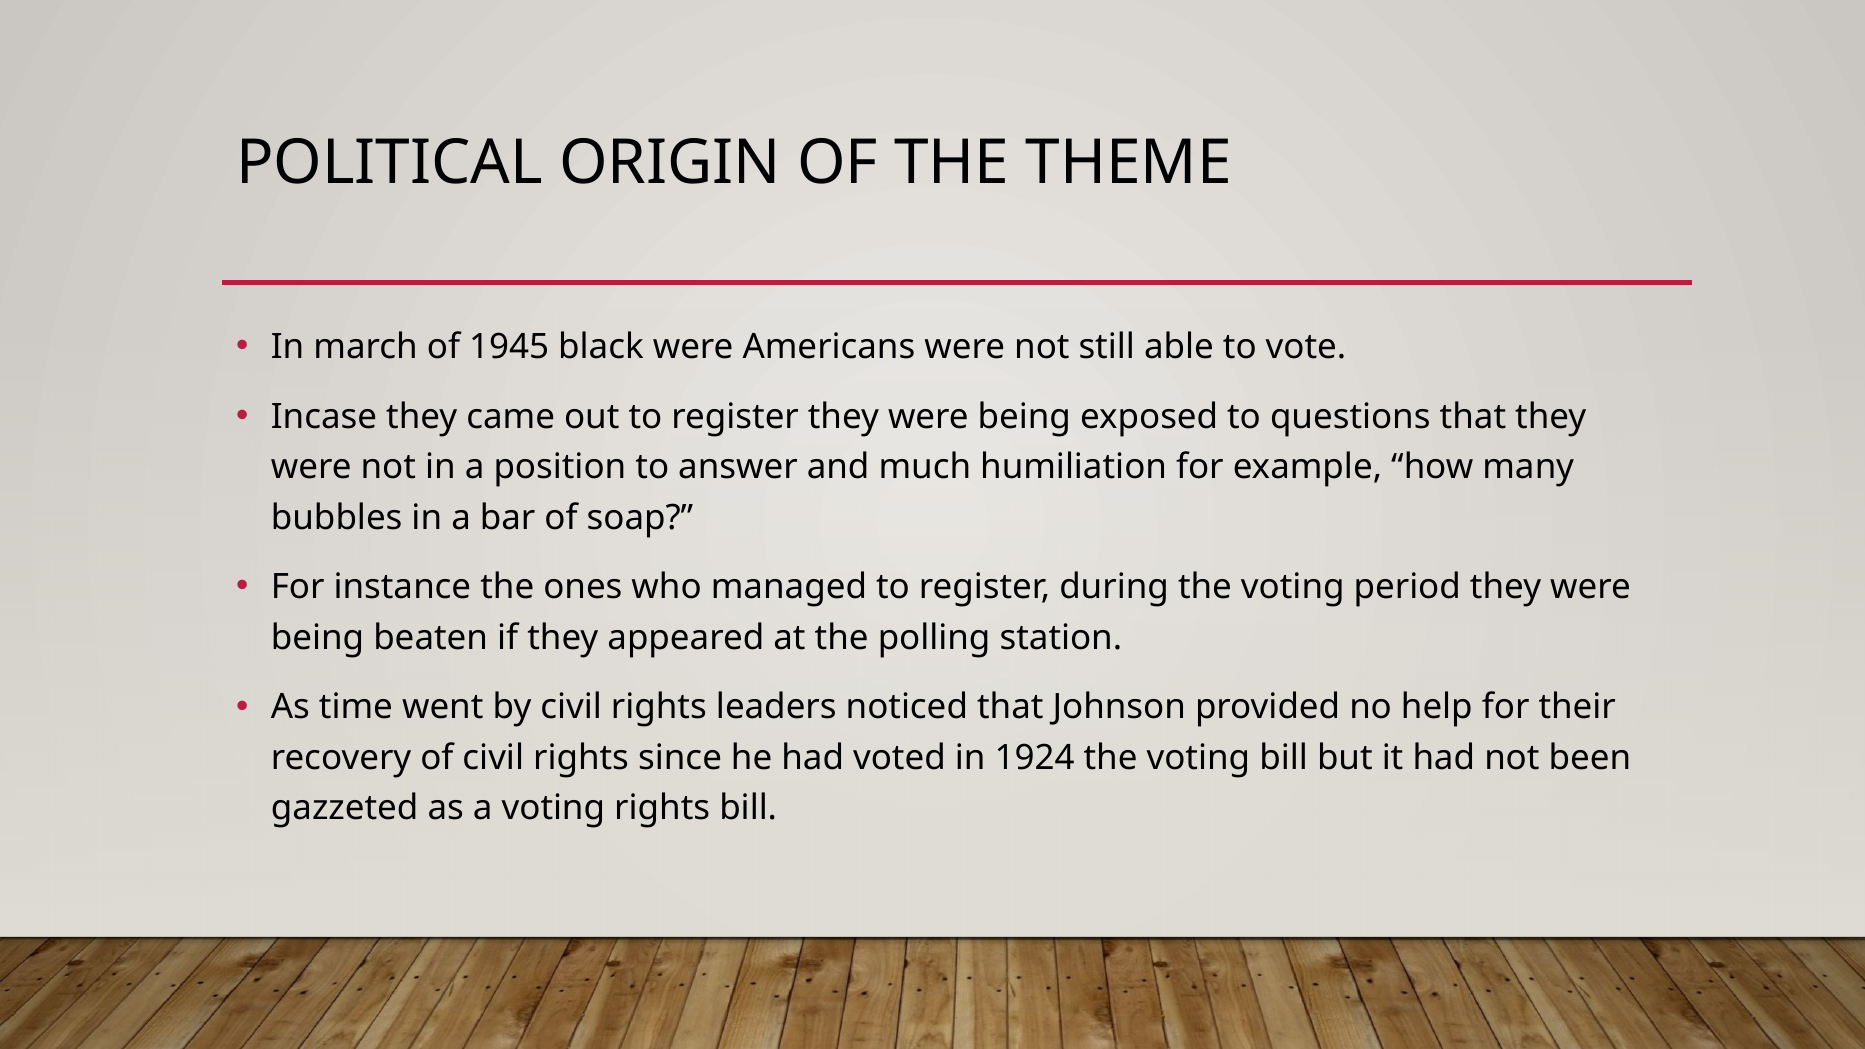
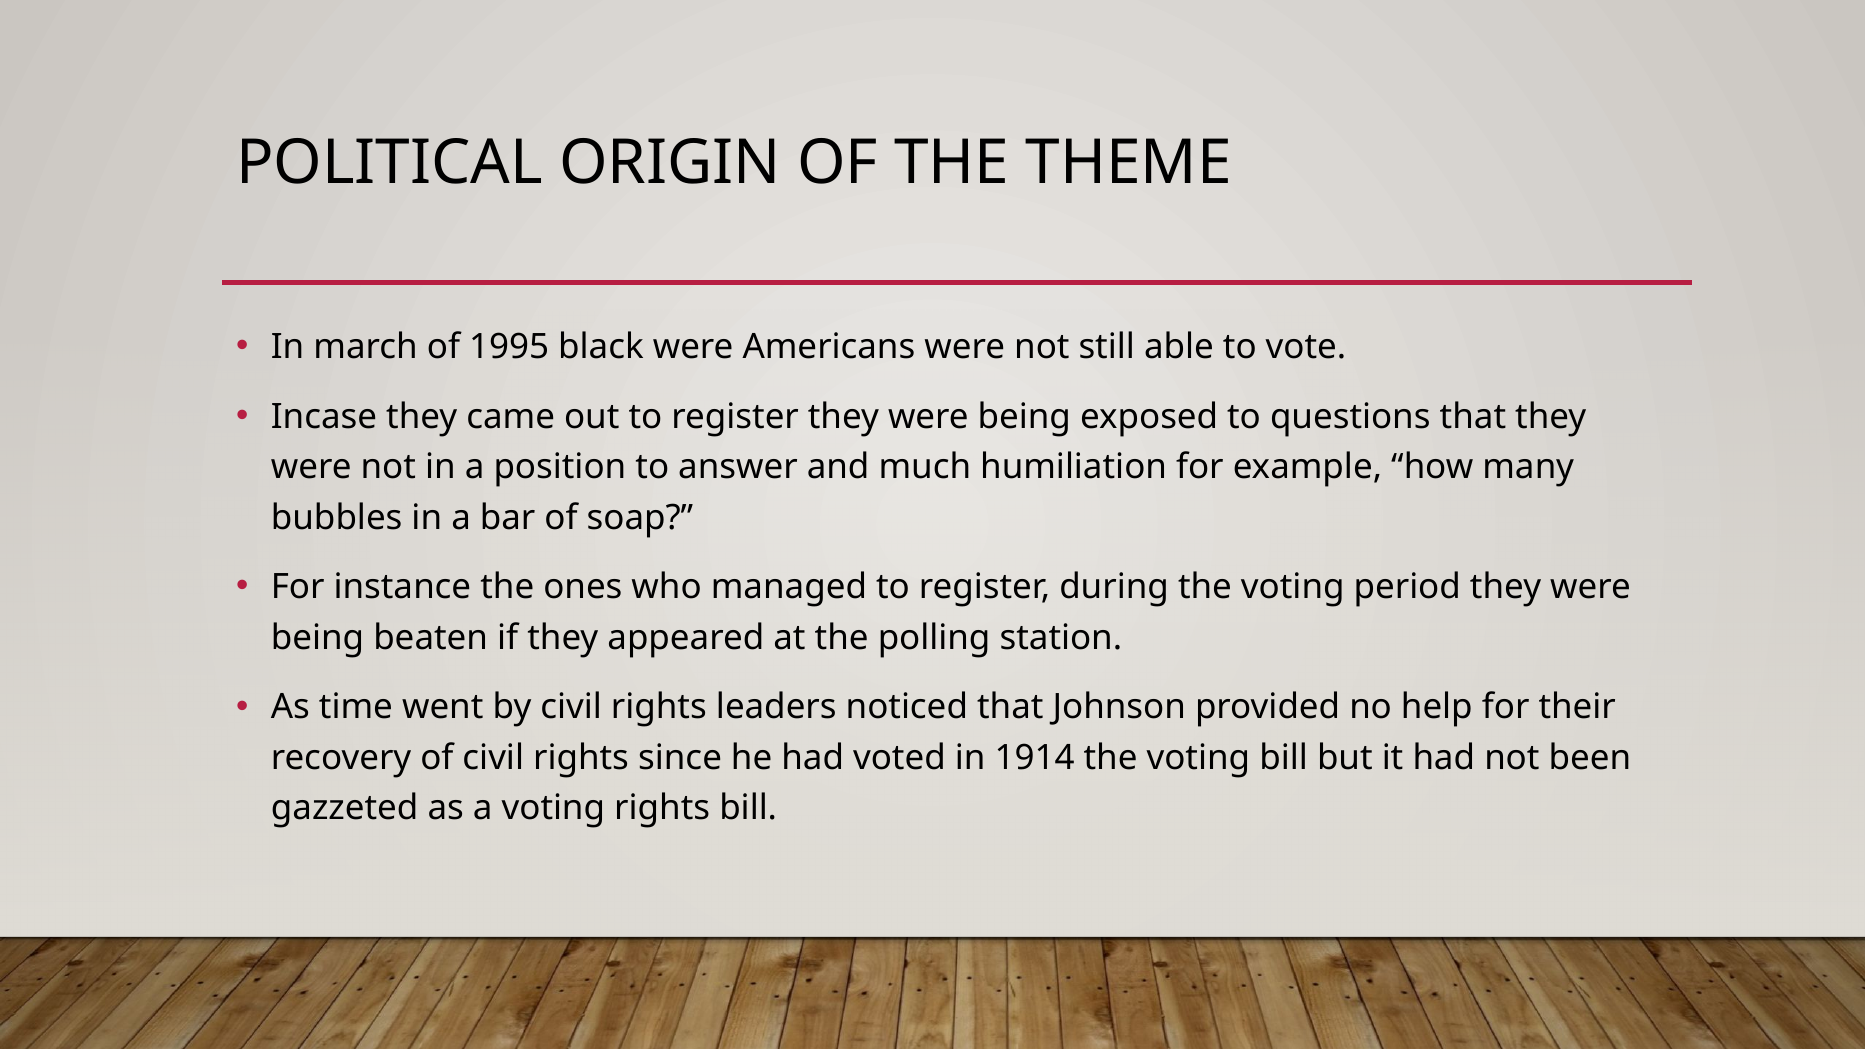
1945: 1945 -> 1995
1924: 1924 -> 1914
